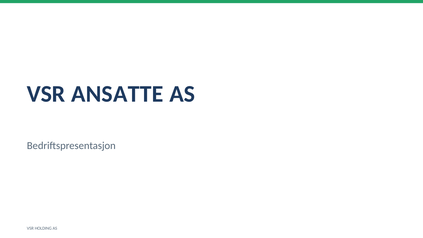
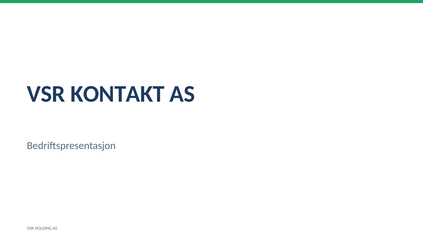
ANSATTE: ANSATTE -> KONTAKT
